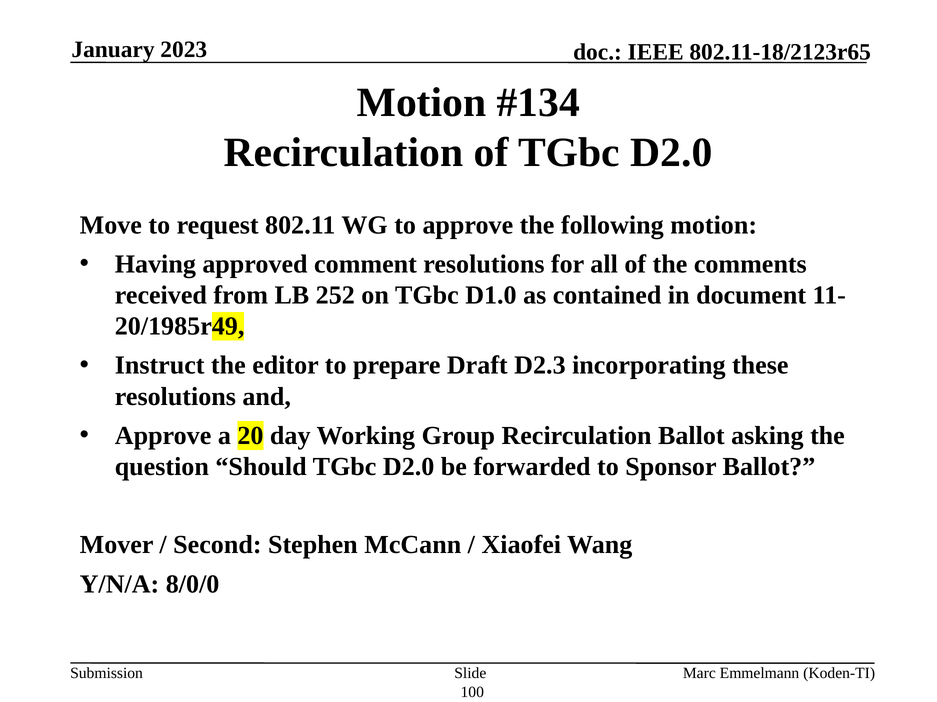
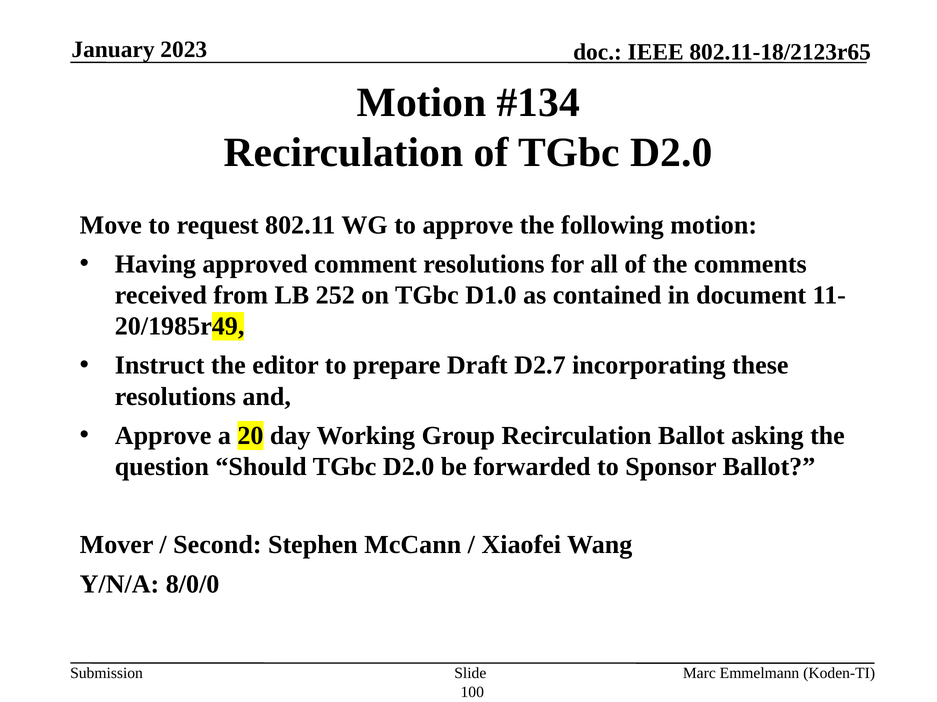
D2.3: D2.3 -> D2.7
